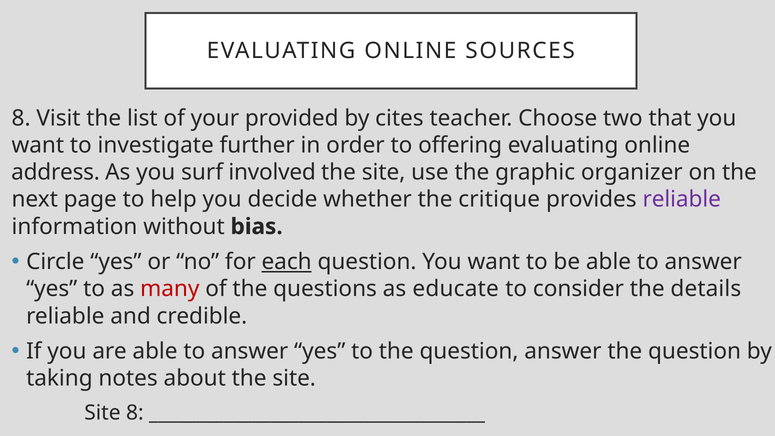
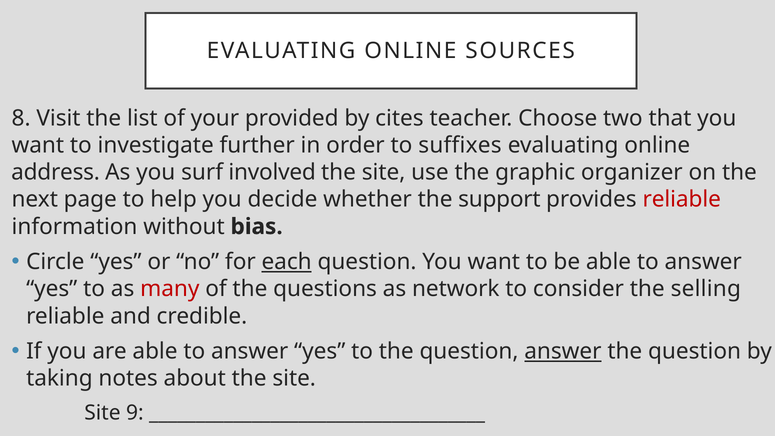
offering: offering -> suffixes
critique: critique -> support
reliable at (682, 199) colour: purple -> red
educate: educate -> network
details: details -> selling
answer at (563, 351) underline: none -> present
Site 8: 8 -> 9
